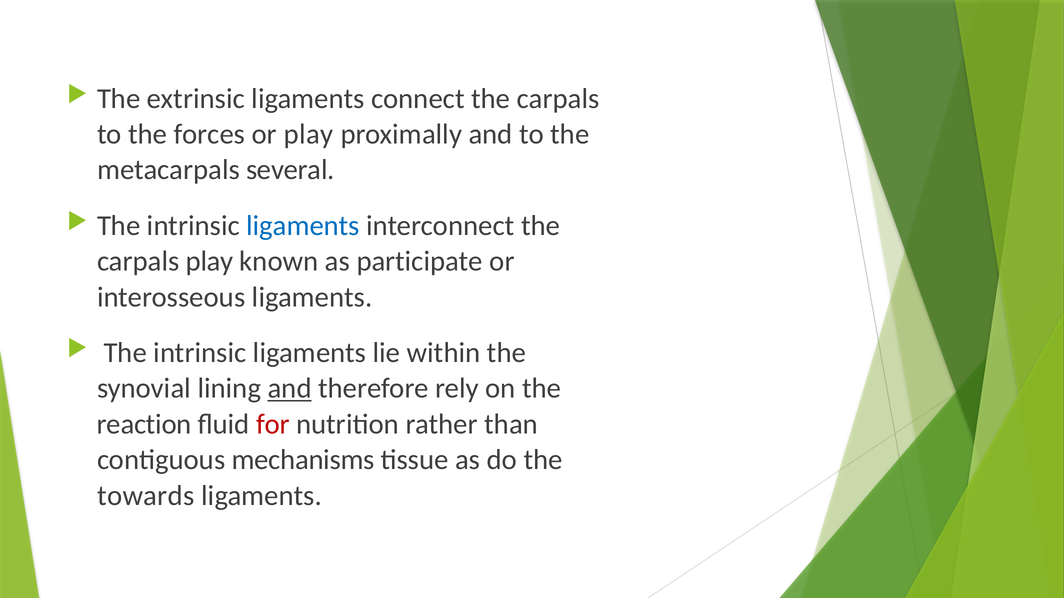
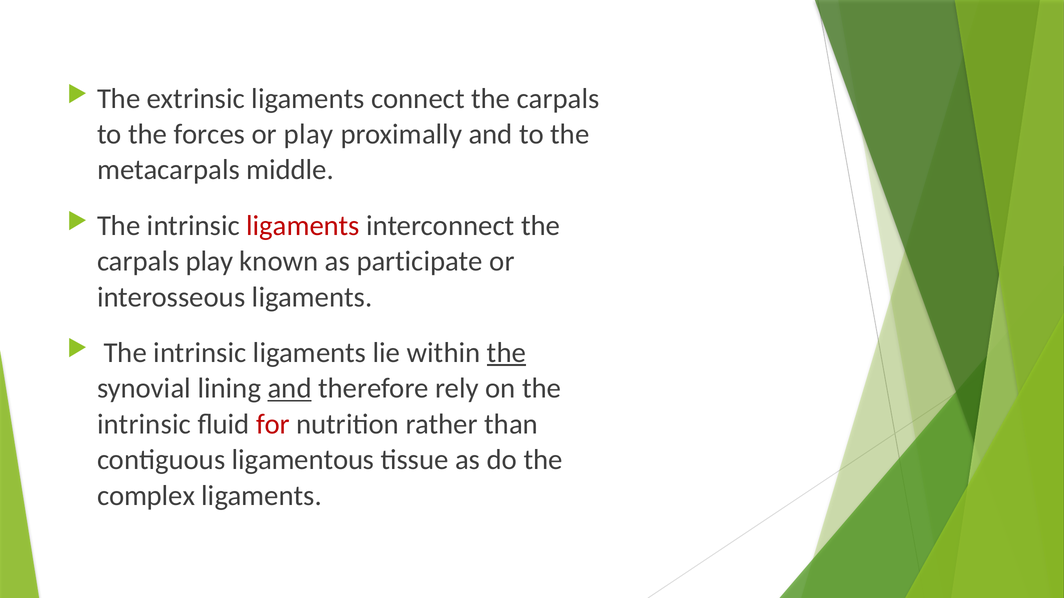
several: several -> middle
ligaments at (303, 226) colour: blue -> red
the at (506, 353) underline: none -> present
reaction at (144, 424): reaction -> intrinsic
mechanisms: mechanisms -> ligamentous
towards: towards -> complex
